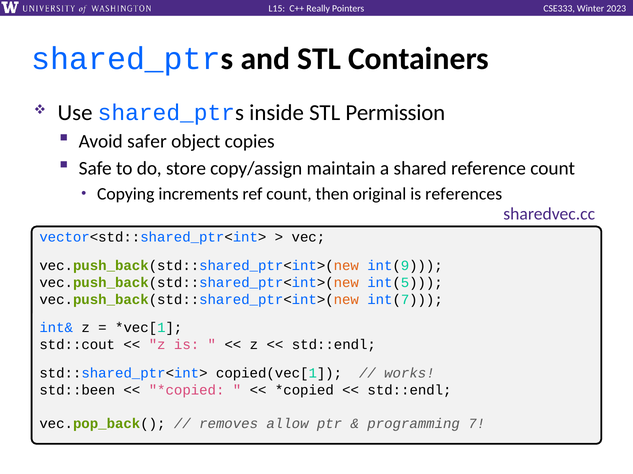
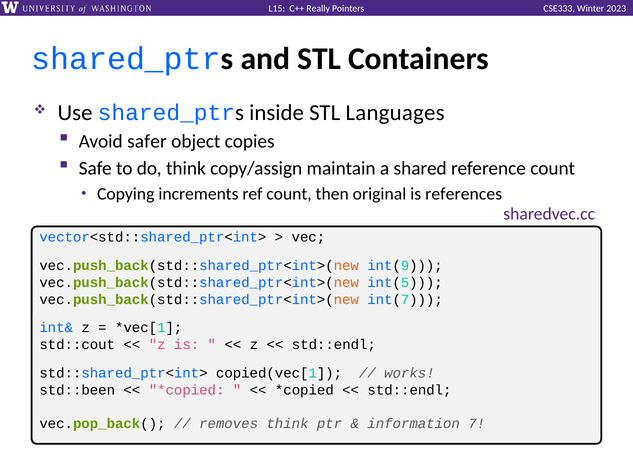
Permission: Permission -> Languages
do store: store -> think
removes allow: allow -> think
programming: programming -> information
